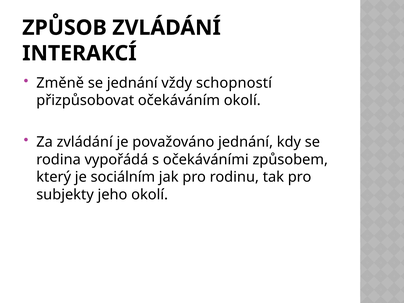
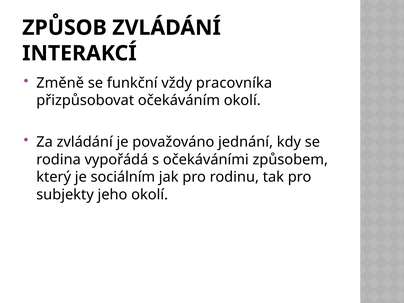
se jednání: jednání -> funkční
schopností: schopností -> pracovníka
